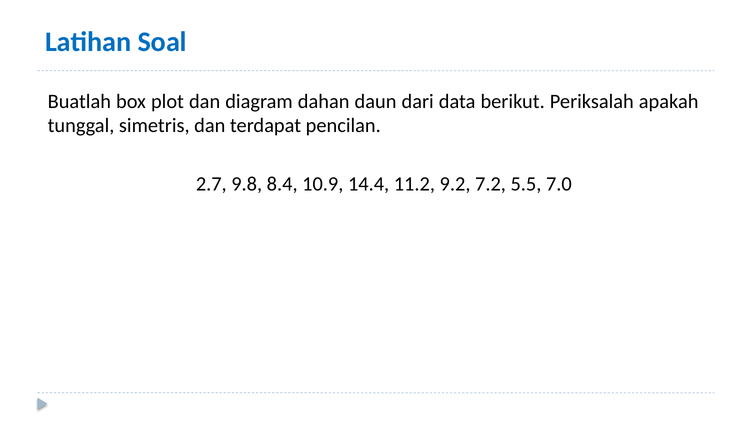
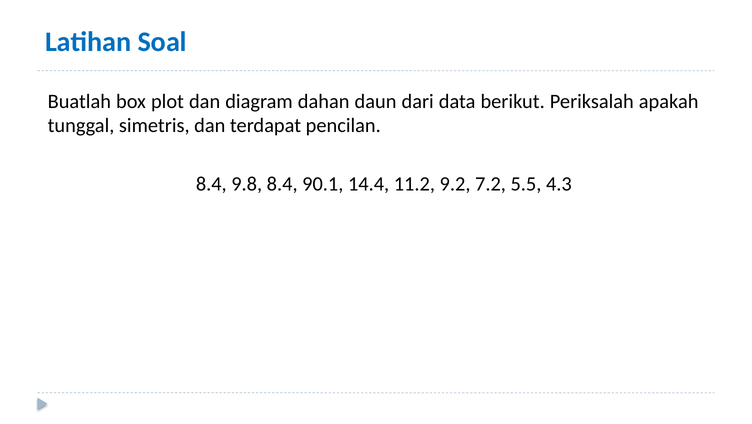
2.7 at (211, 184): 2.7 -> 8.4
10.9: 10.9 -> 90.1
7.0: 7.0 -> 4.3
